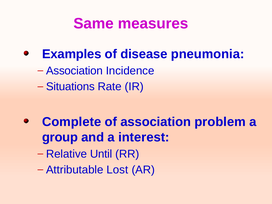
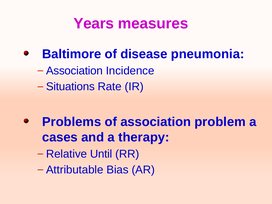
Same: Same -> Years
Examples: Examples -> Baltimore
Complete: Complete -> Problems
group: group -> cases
interest: interest -> therapy
Lost: Lost -> Bias
